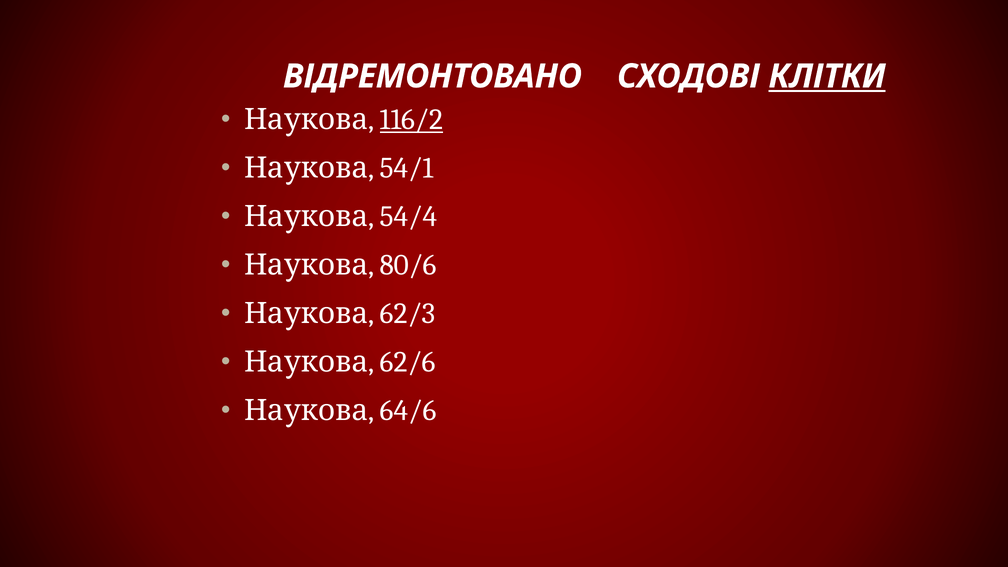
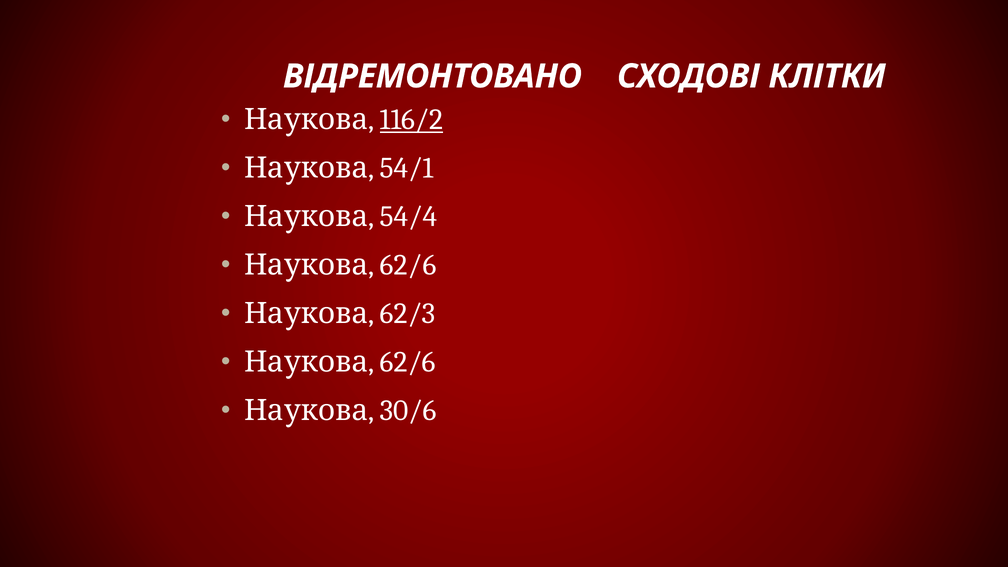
КЛІТКИ underline: present -> none
80/6 at (408, 265): 80/6 -> 62/6
64/6: 64/6 -> 30/6
